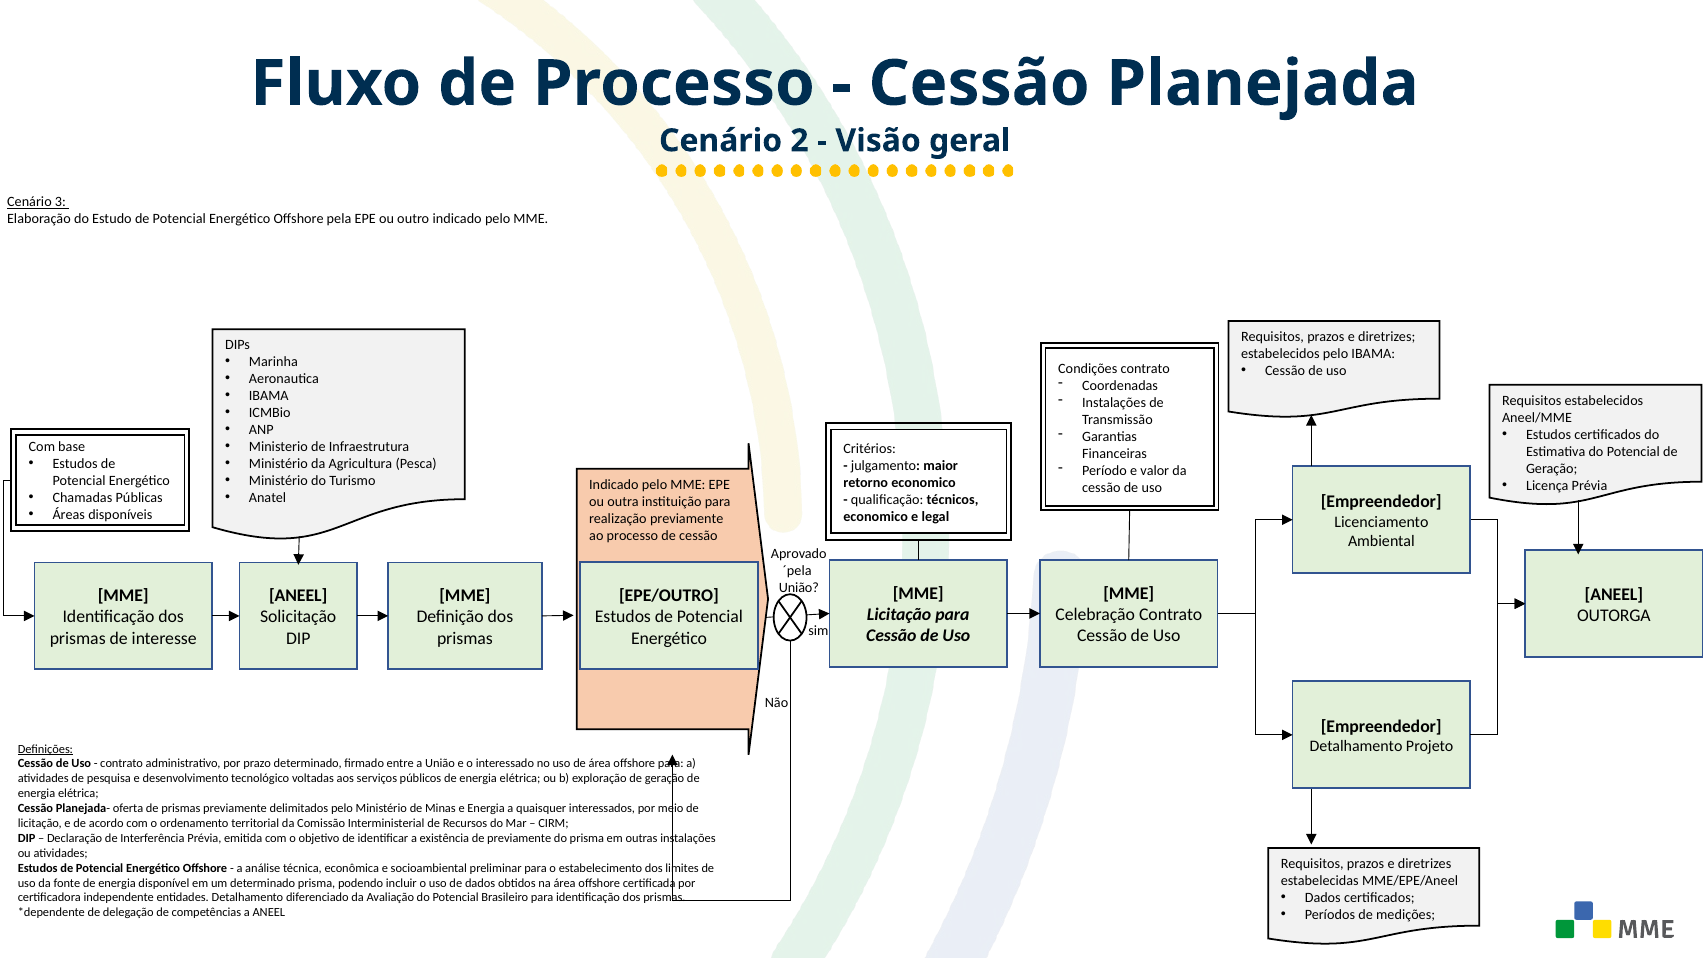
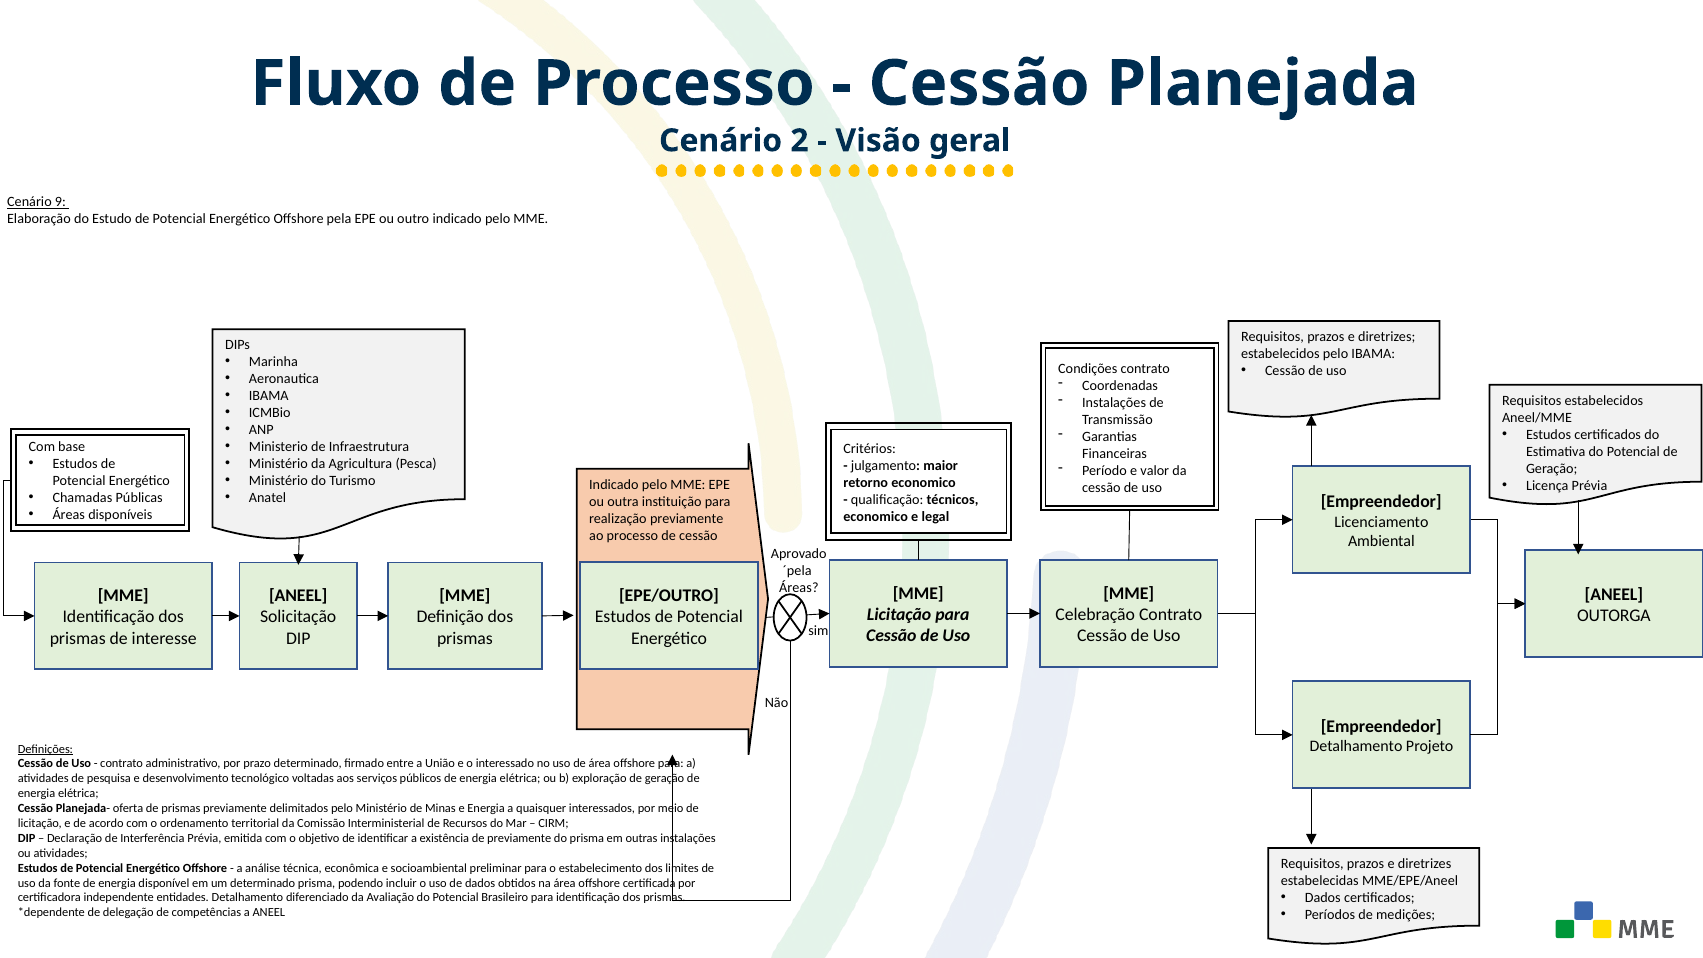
3: 3 -> 9
União at (799, 588): União -> Áreas
